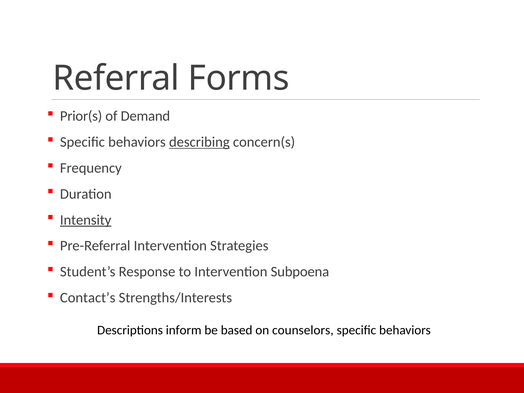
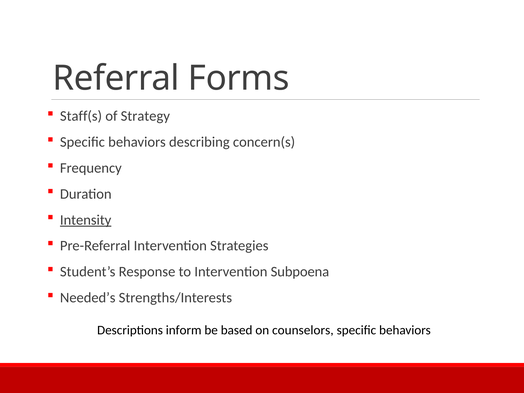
Prior(s: Prior(s -> Staff(s
Demand: Demand -> Strategy
describing underline: present -> none
Contact’s: Contact’s -> Needed’s
